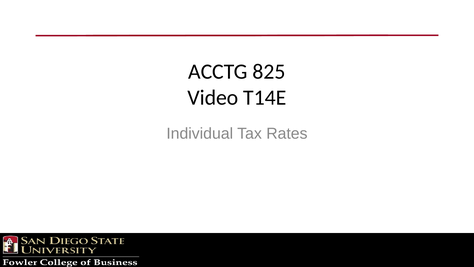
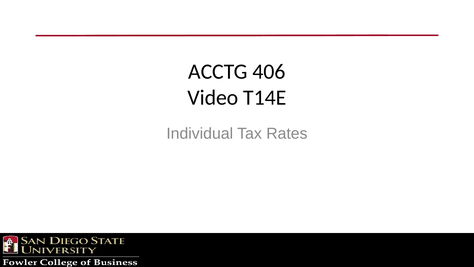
825: 825 -> 406
